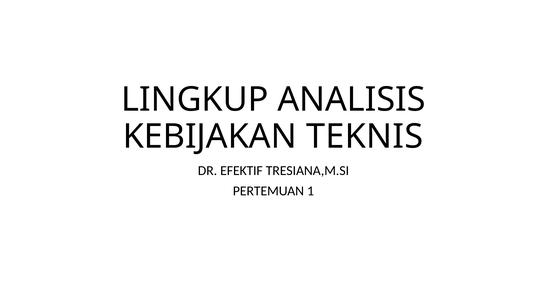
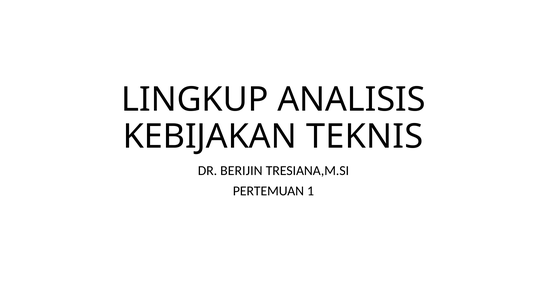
EFEKTIF: EFEKTIF -> BERIJIN
